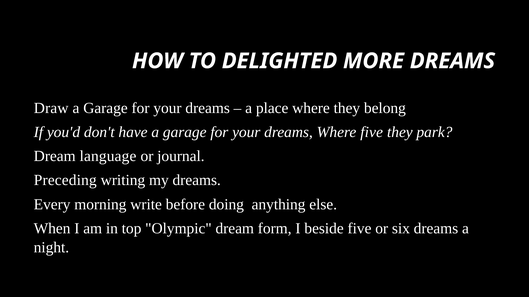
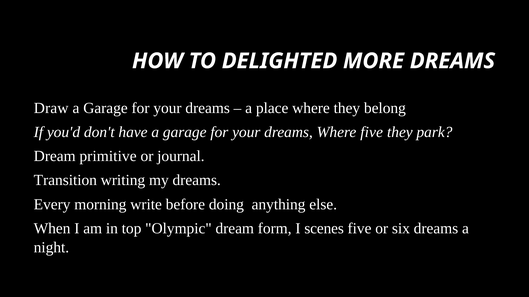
language: language -> primitive
Preceding: Preceding -> Transition
beside: beside -> scenes
